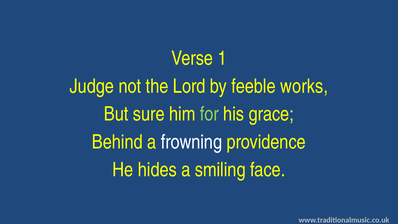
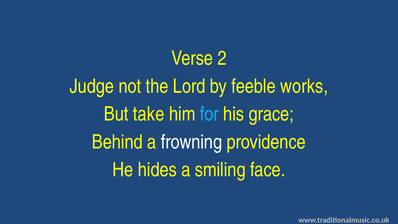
1: 1 -> 2
sure: sure -> take
for colour: light green -> light blue
